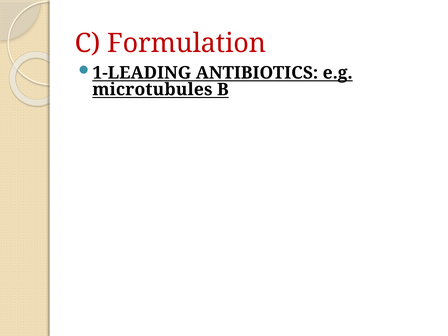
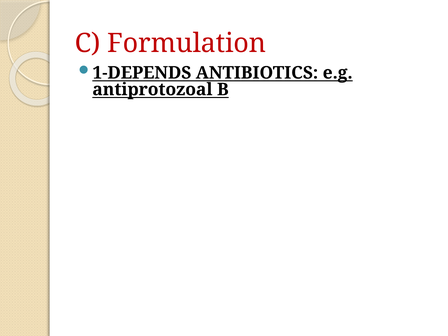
1-LEADING: 1-LEADING -> 1-DEPENDS
microtubules: microtubules -> antiprotozoal
